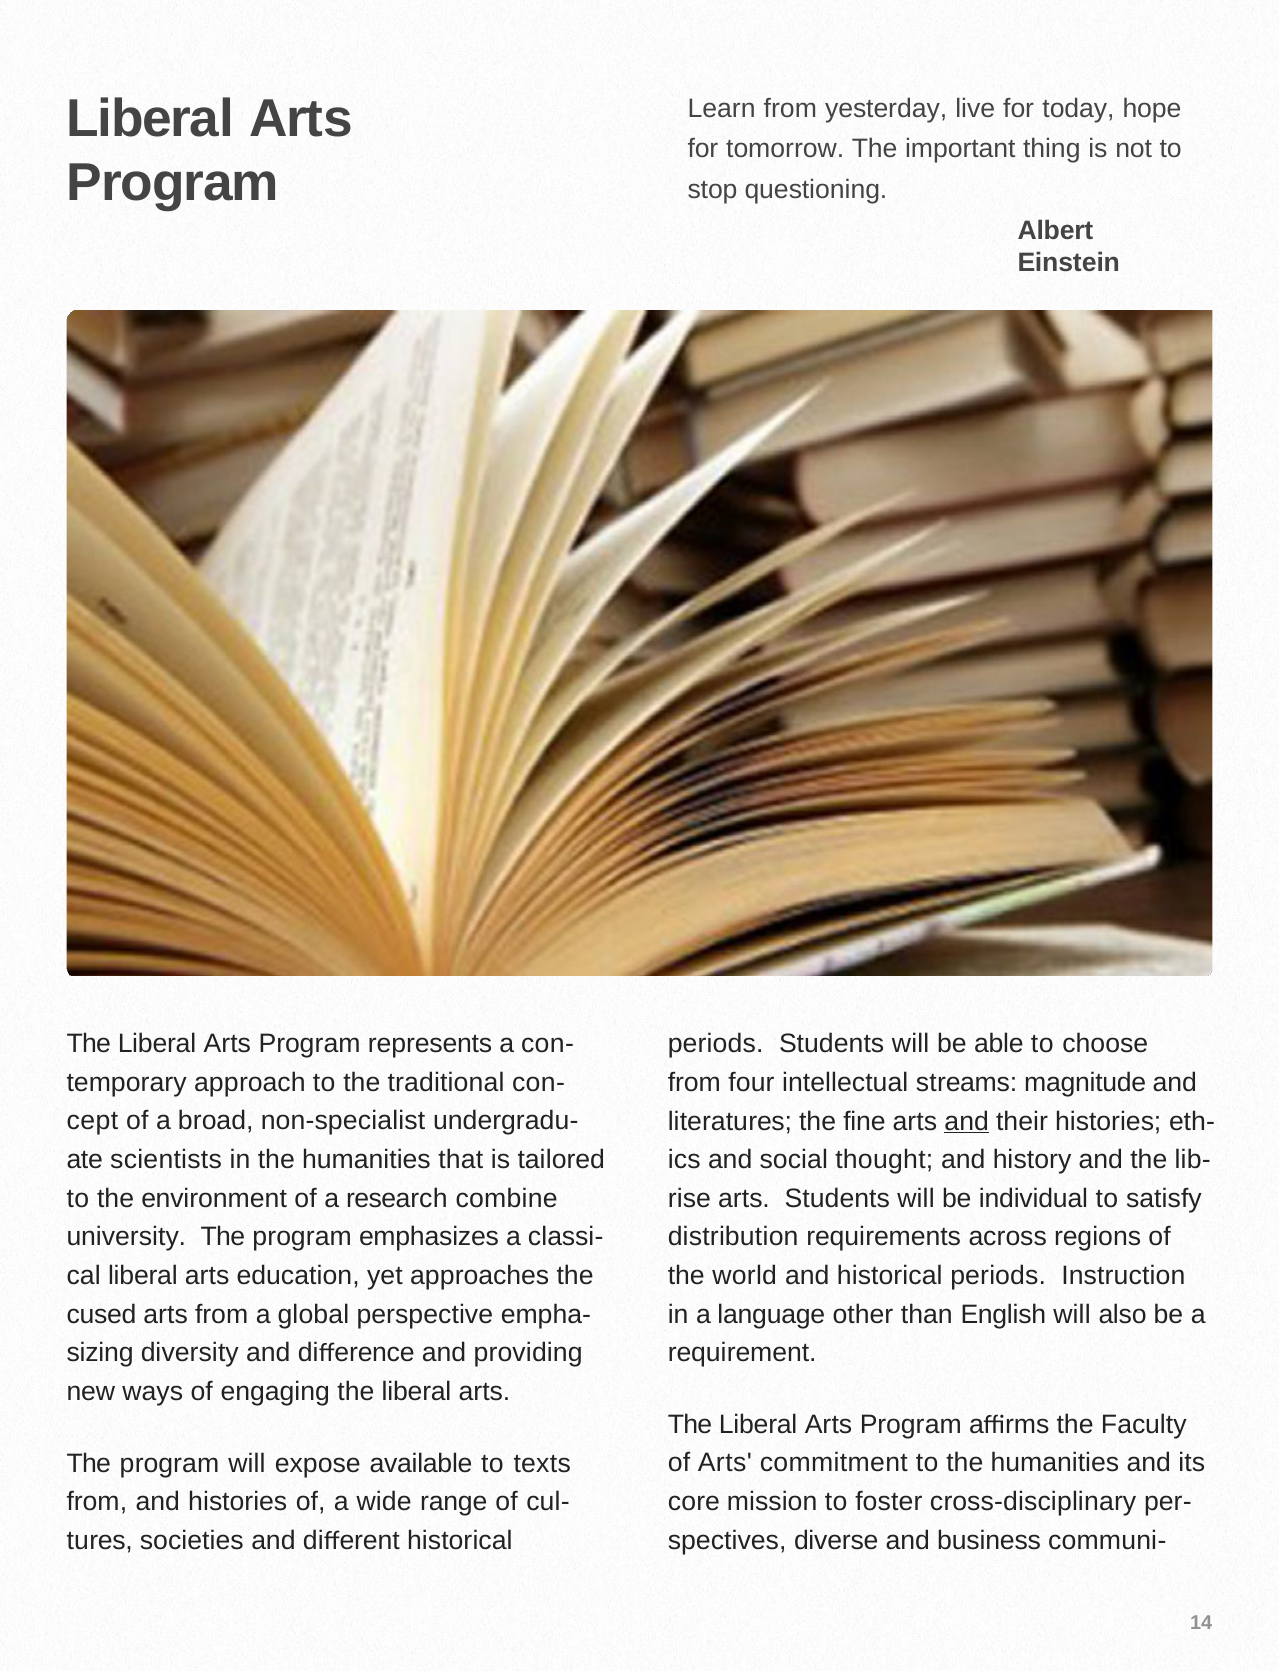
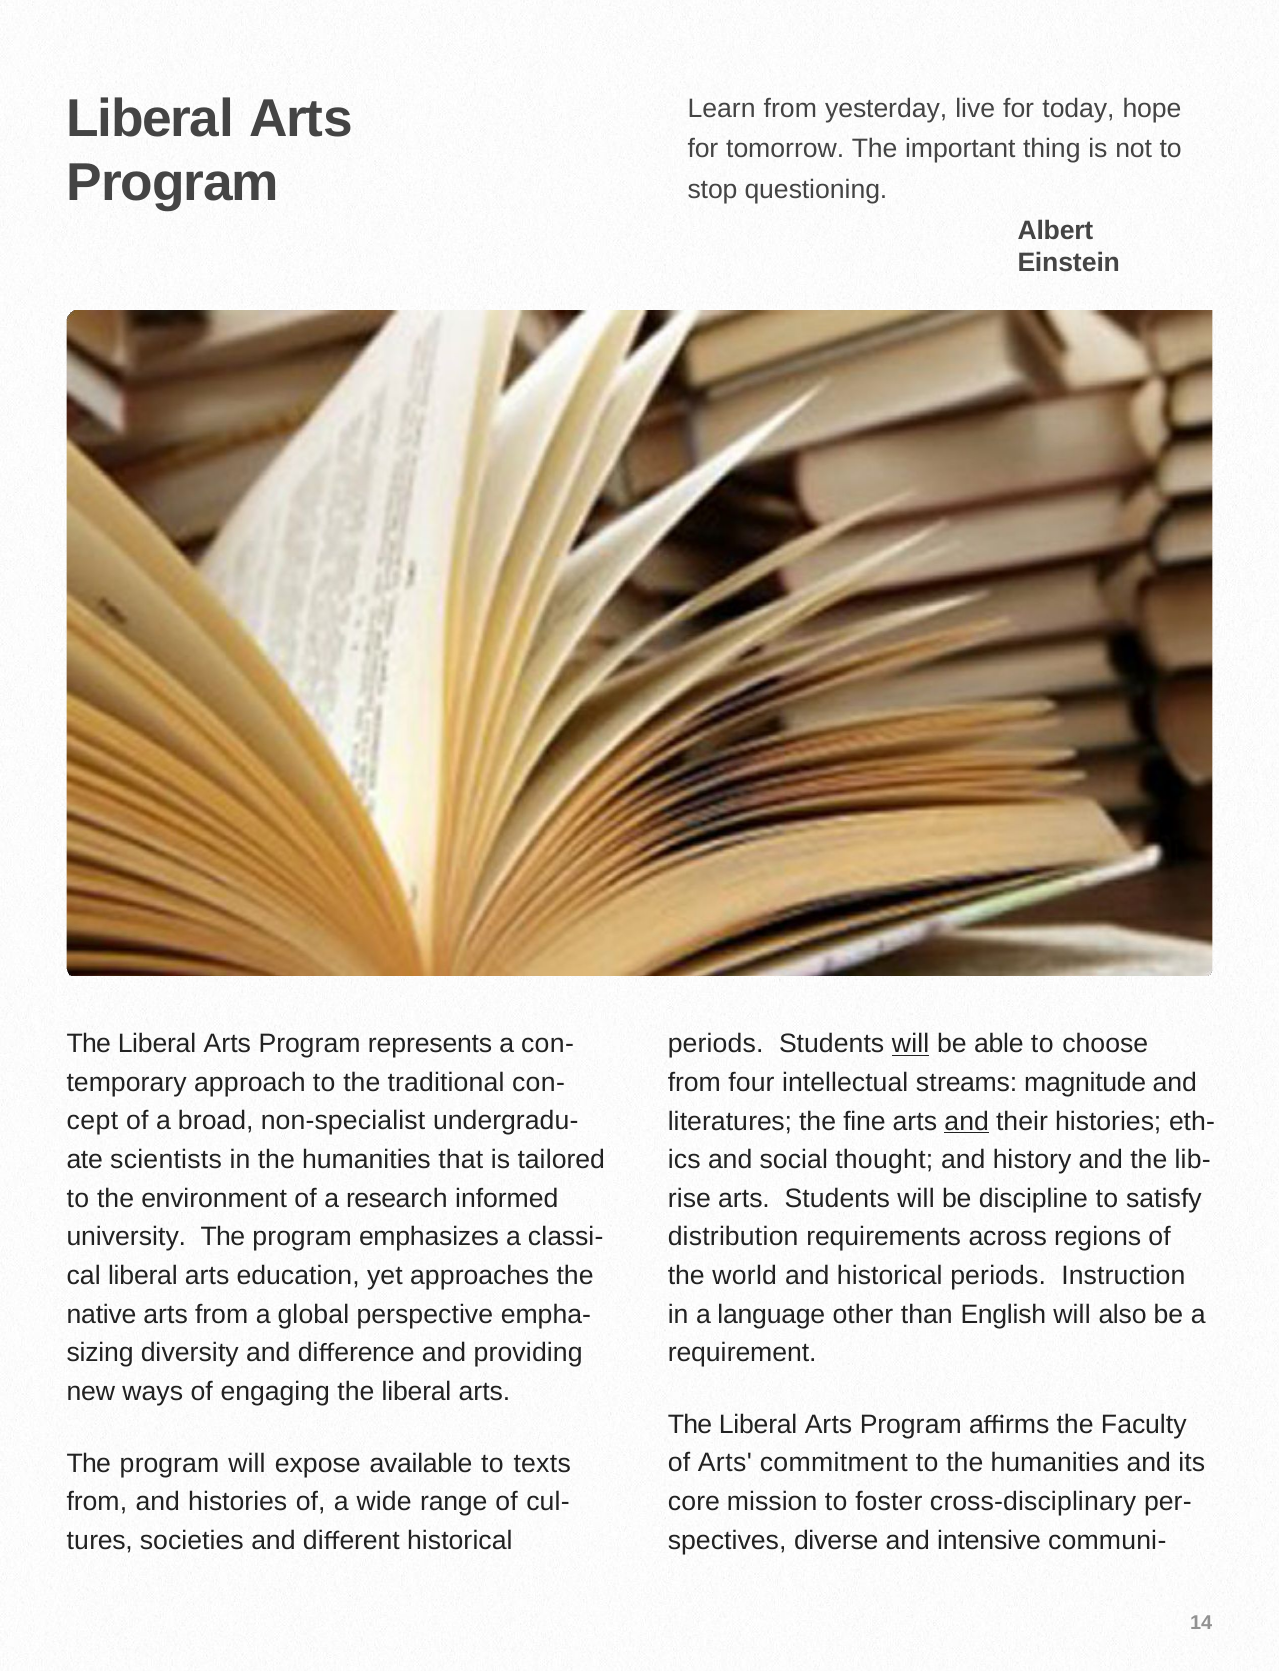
will at (911, 1045) underline: none -> present
combine: combine -> informed
individual: individual -> discipline
cused: cused -> native
business: business -> intensive
